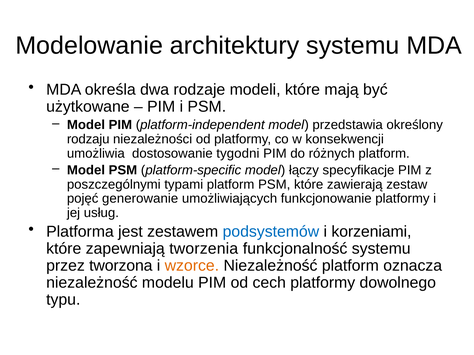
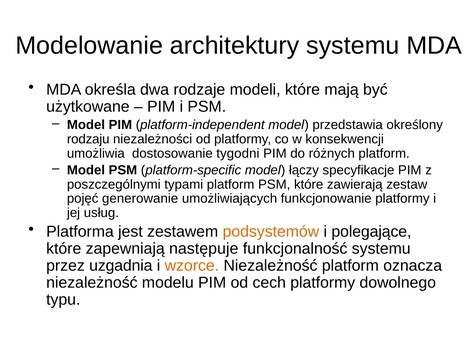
podsystemów colour: blue -> orange
korzeniami: korzeniami -> polegające
tworzenia: tworzenia -> następuje
tworzona: tworzona -> uzgadnia
